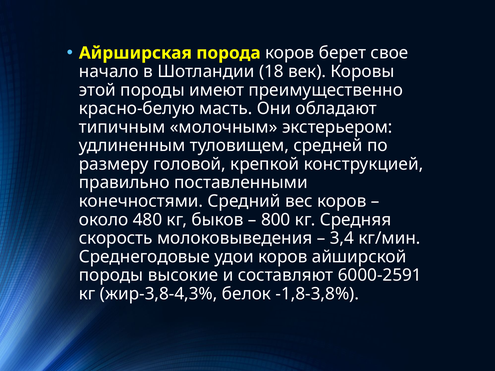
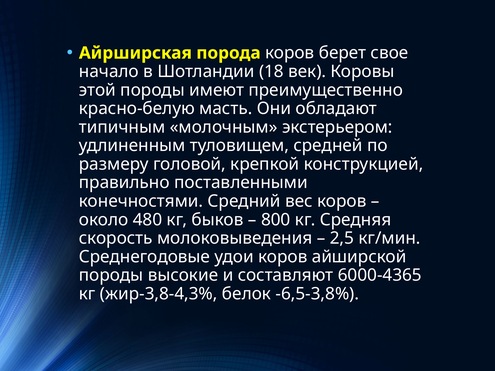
3,4: 3,4 -> 2,5
6000-2591: 6000-2591 -> 6000-4365
-1,8-3,8%: -1,8-3,8% -> -6,5-3,8%
